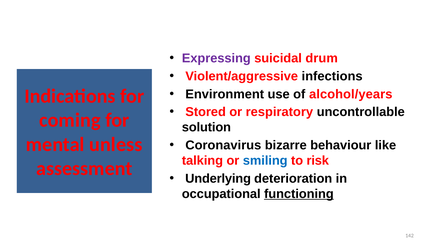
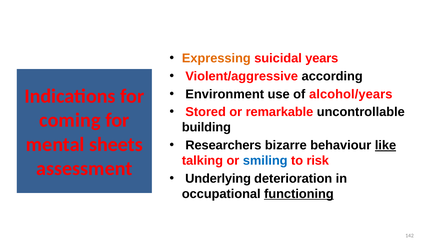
Expressing colour: purple -> orange
drum: drum -> years
infections: infections -> according
respiratory: respiratory -> remarkable
solution: solution -> building
unless: unless -> sheets
Coronavirus: Coronavirus -> Researchers
like underline: none -> present
